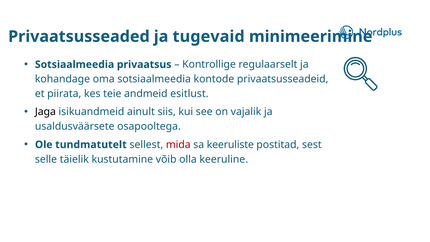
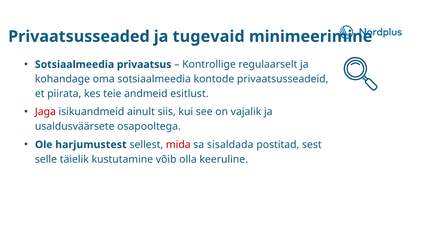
Jaga colour: black -> red
tundmatutelt: tundmatutelt -> harjumustest
keeruliste: keeruliste -> sisaldada
